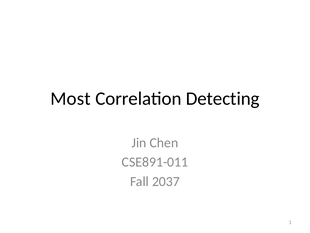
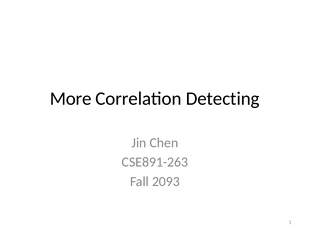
Most: Most -> More
CSE891-011: CSE891-011 -> CSE891-263
2037: 2037 -> 2093
